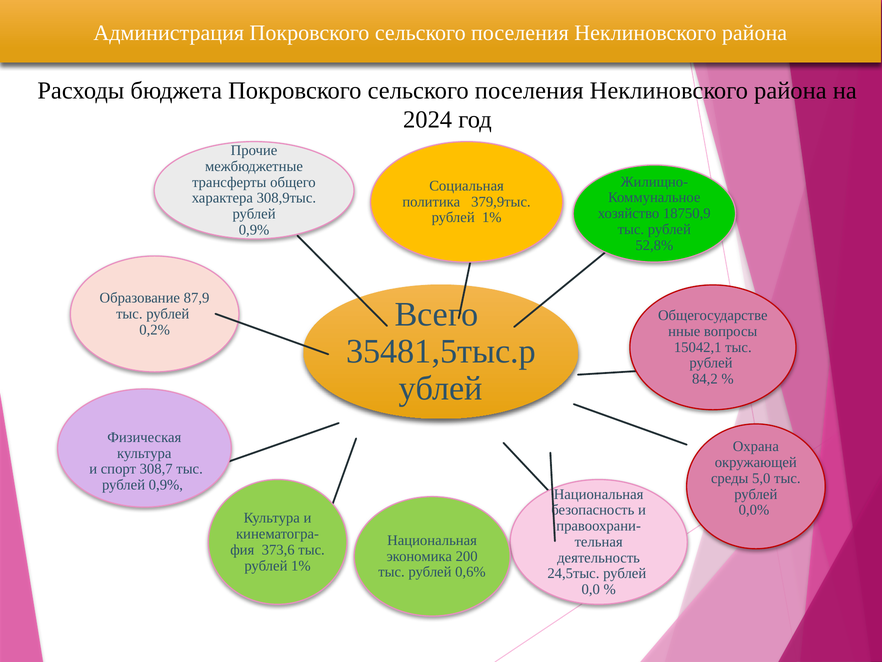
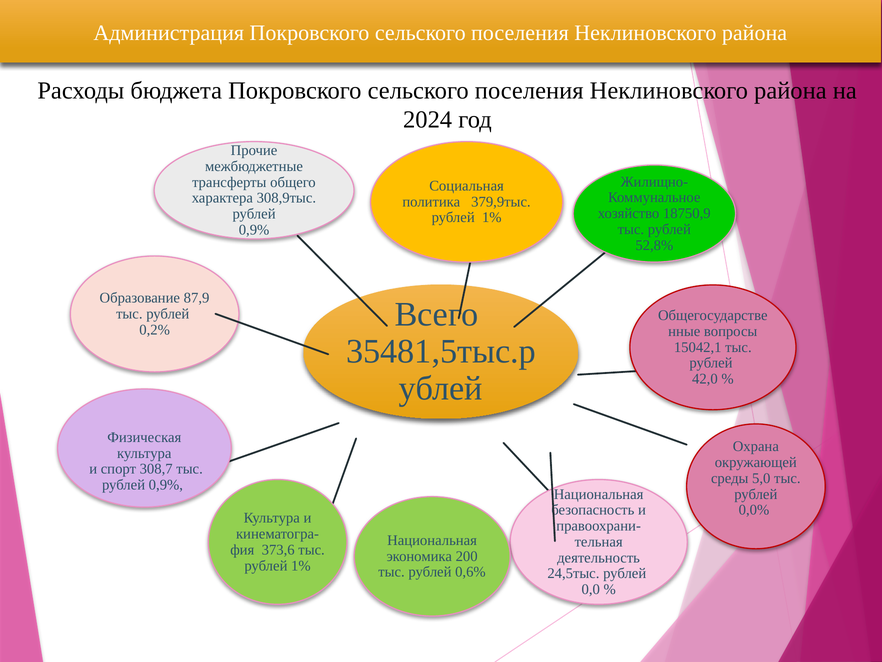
84,2: 84,2 -> 42,0
